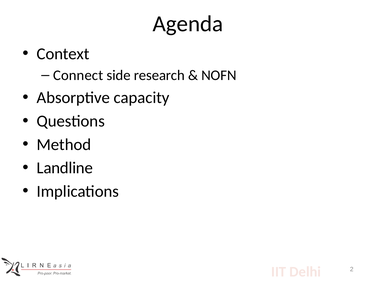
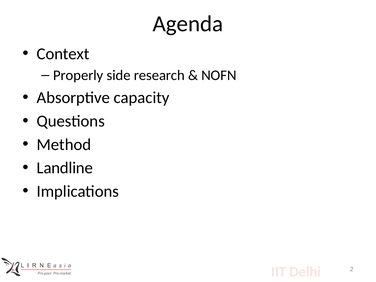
Connect: Connect -> Properly
